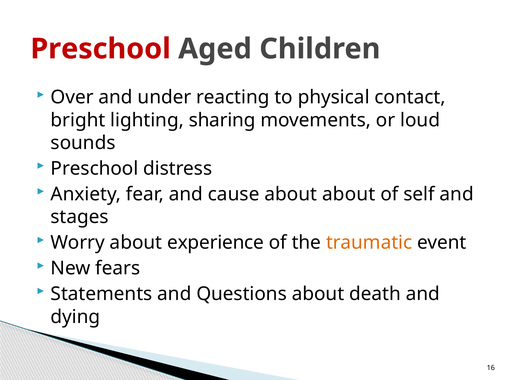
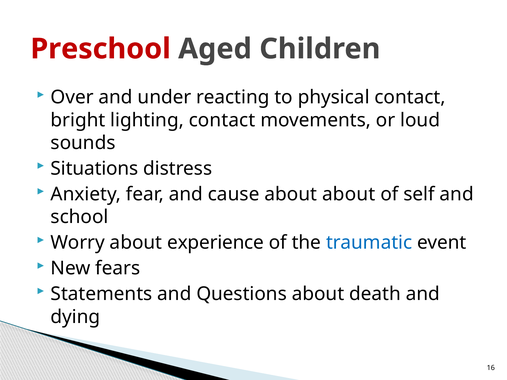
lighting sharing: sharing -> contact
Preschool at (94, 169): Preschool -> Situations
stages: stages -> school
traumatic colour: orange -> blue
